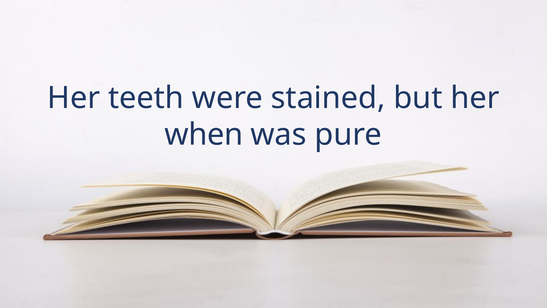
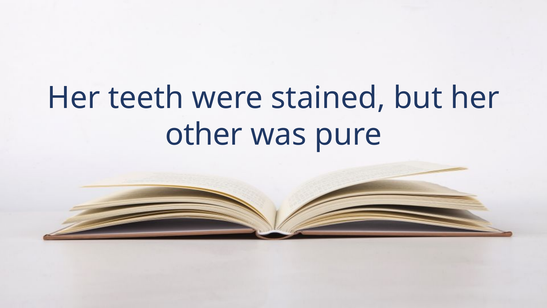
when: when -> other
